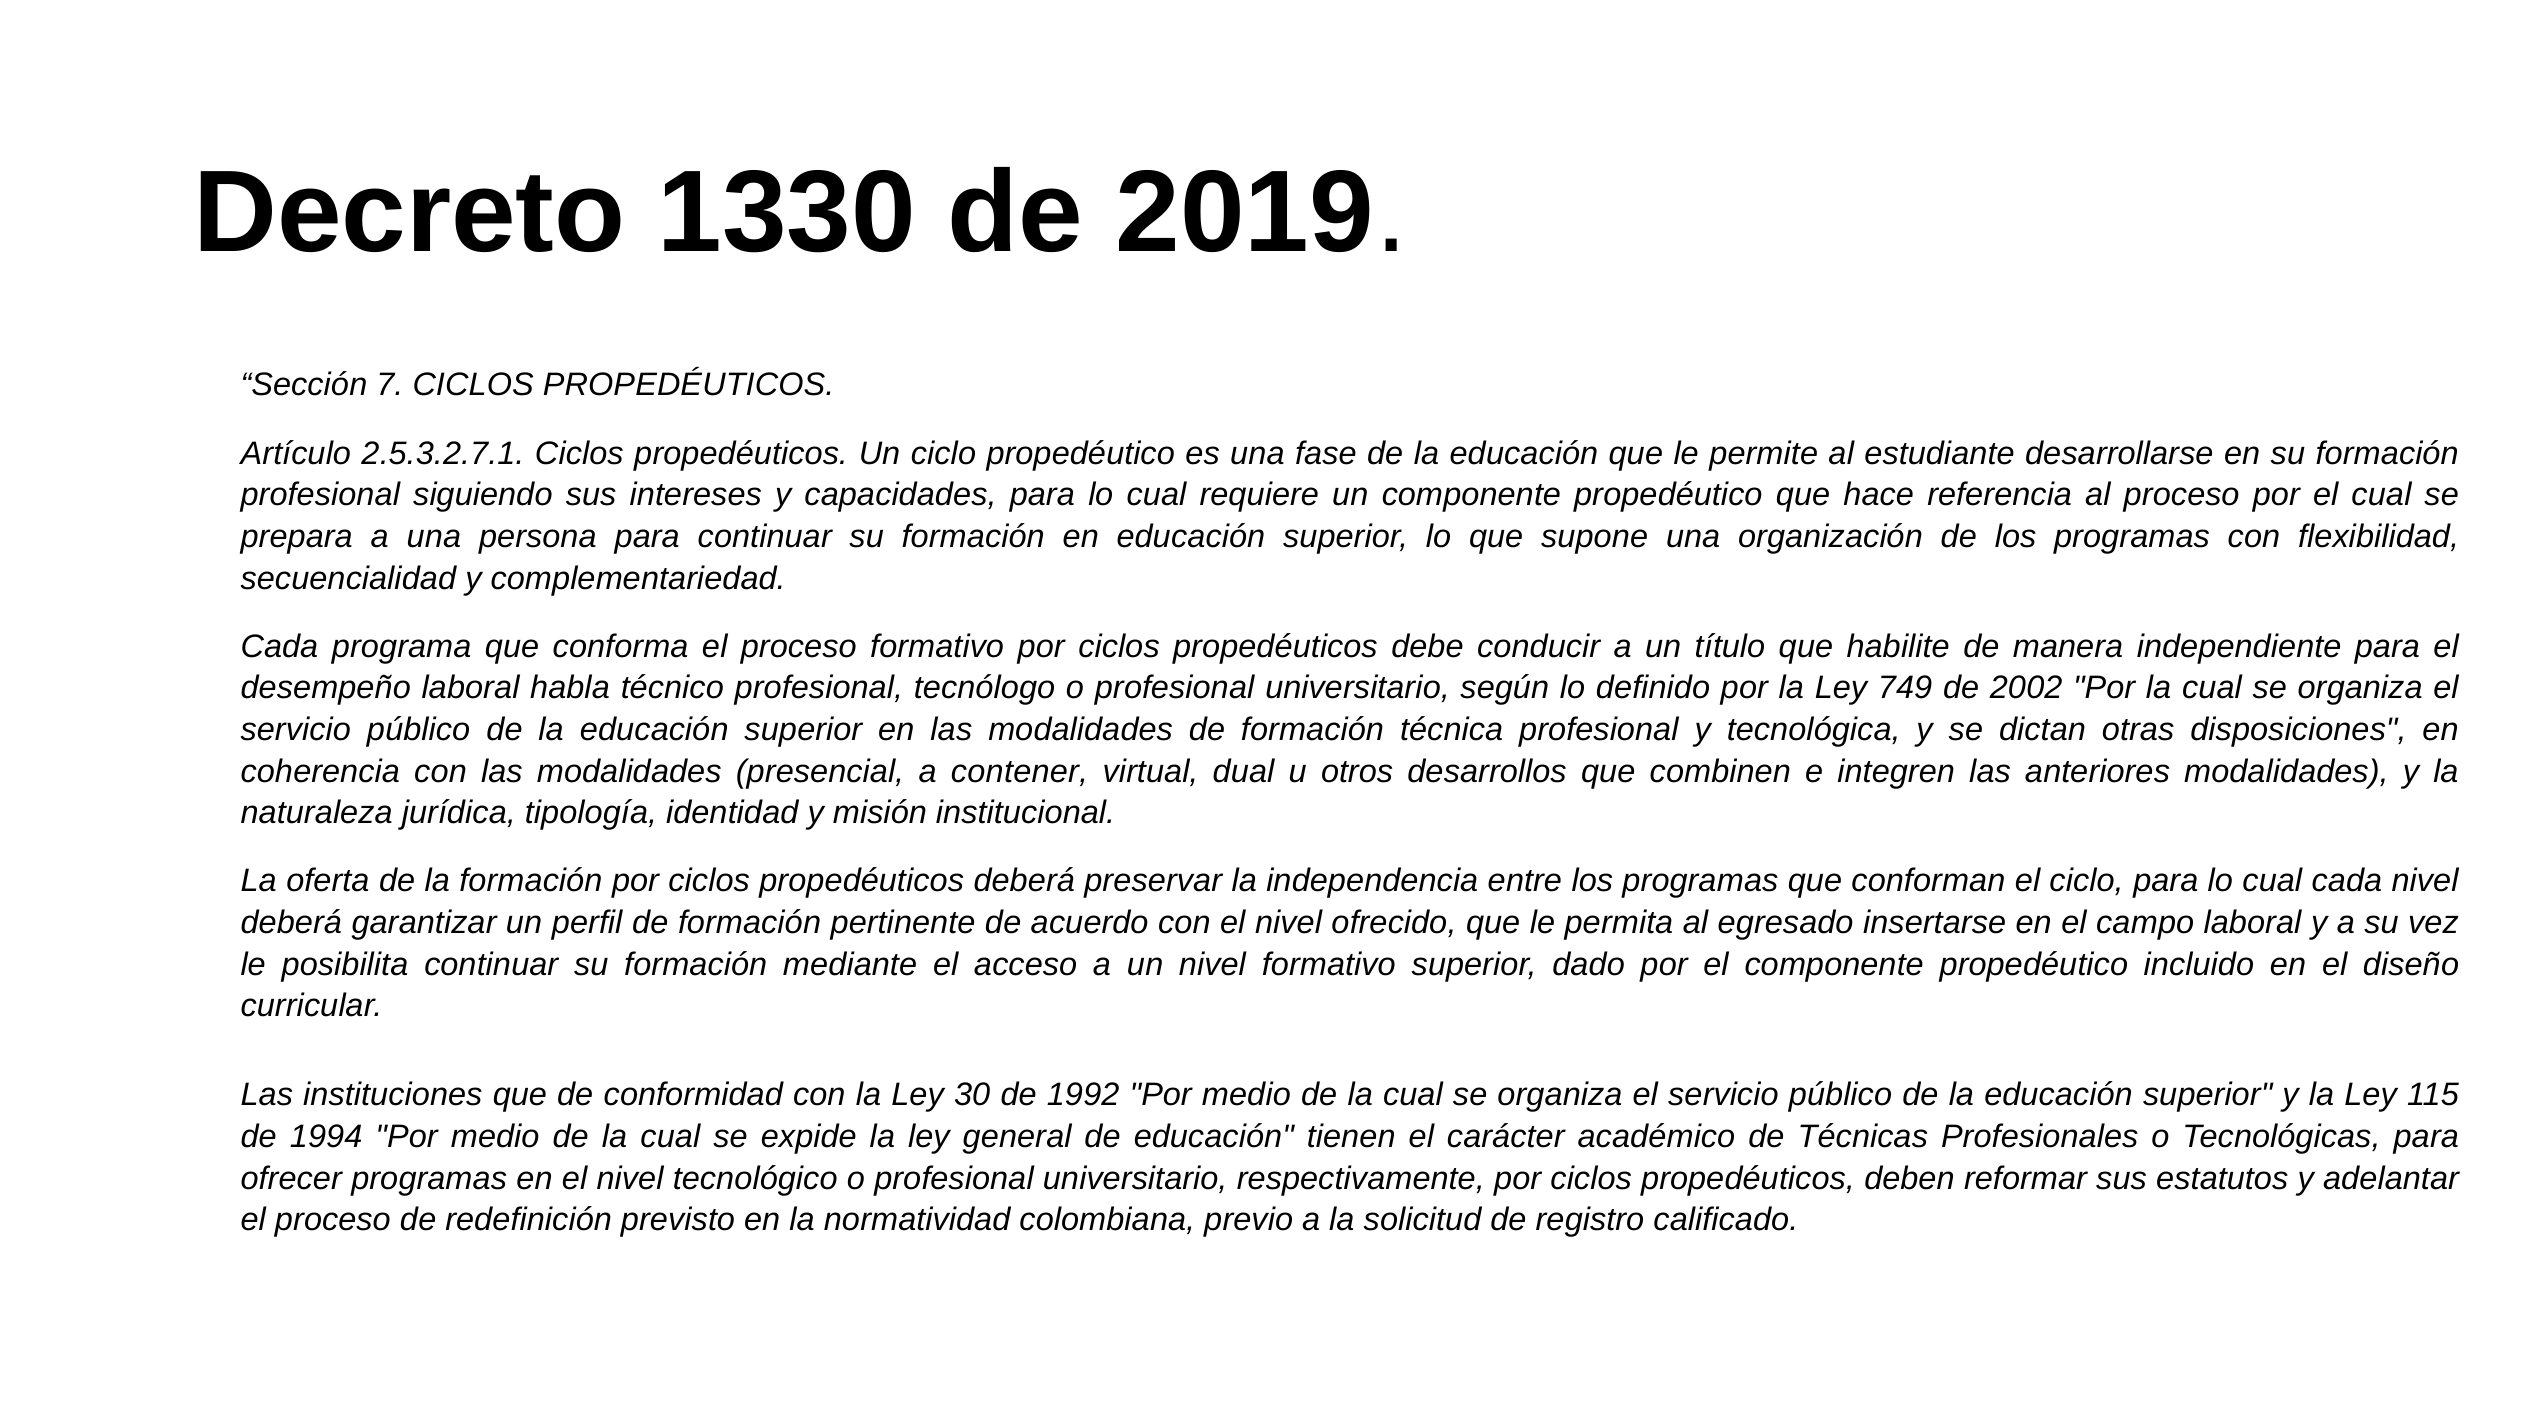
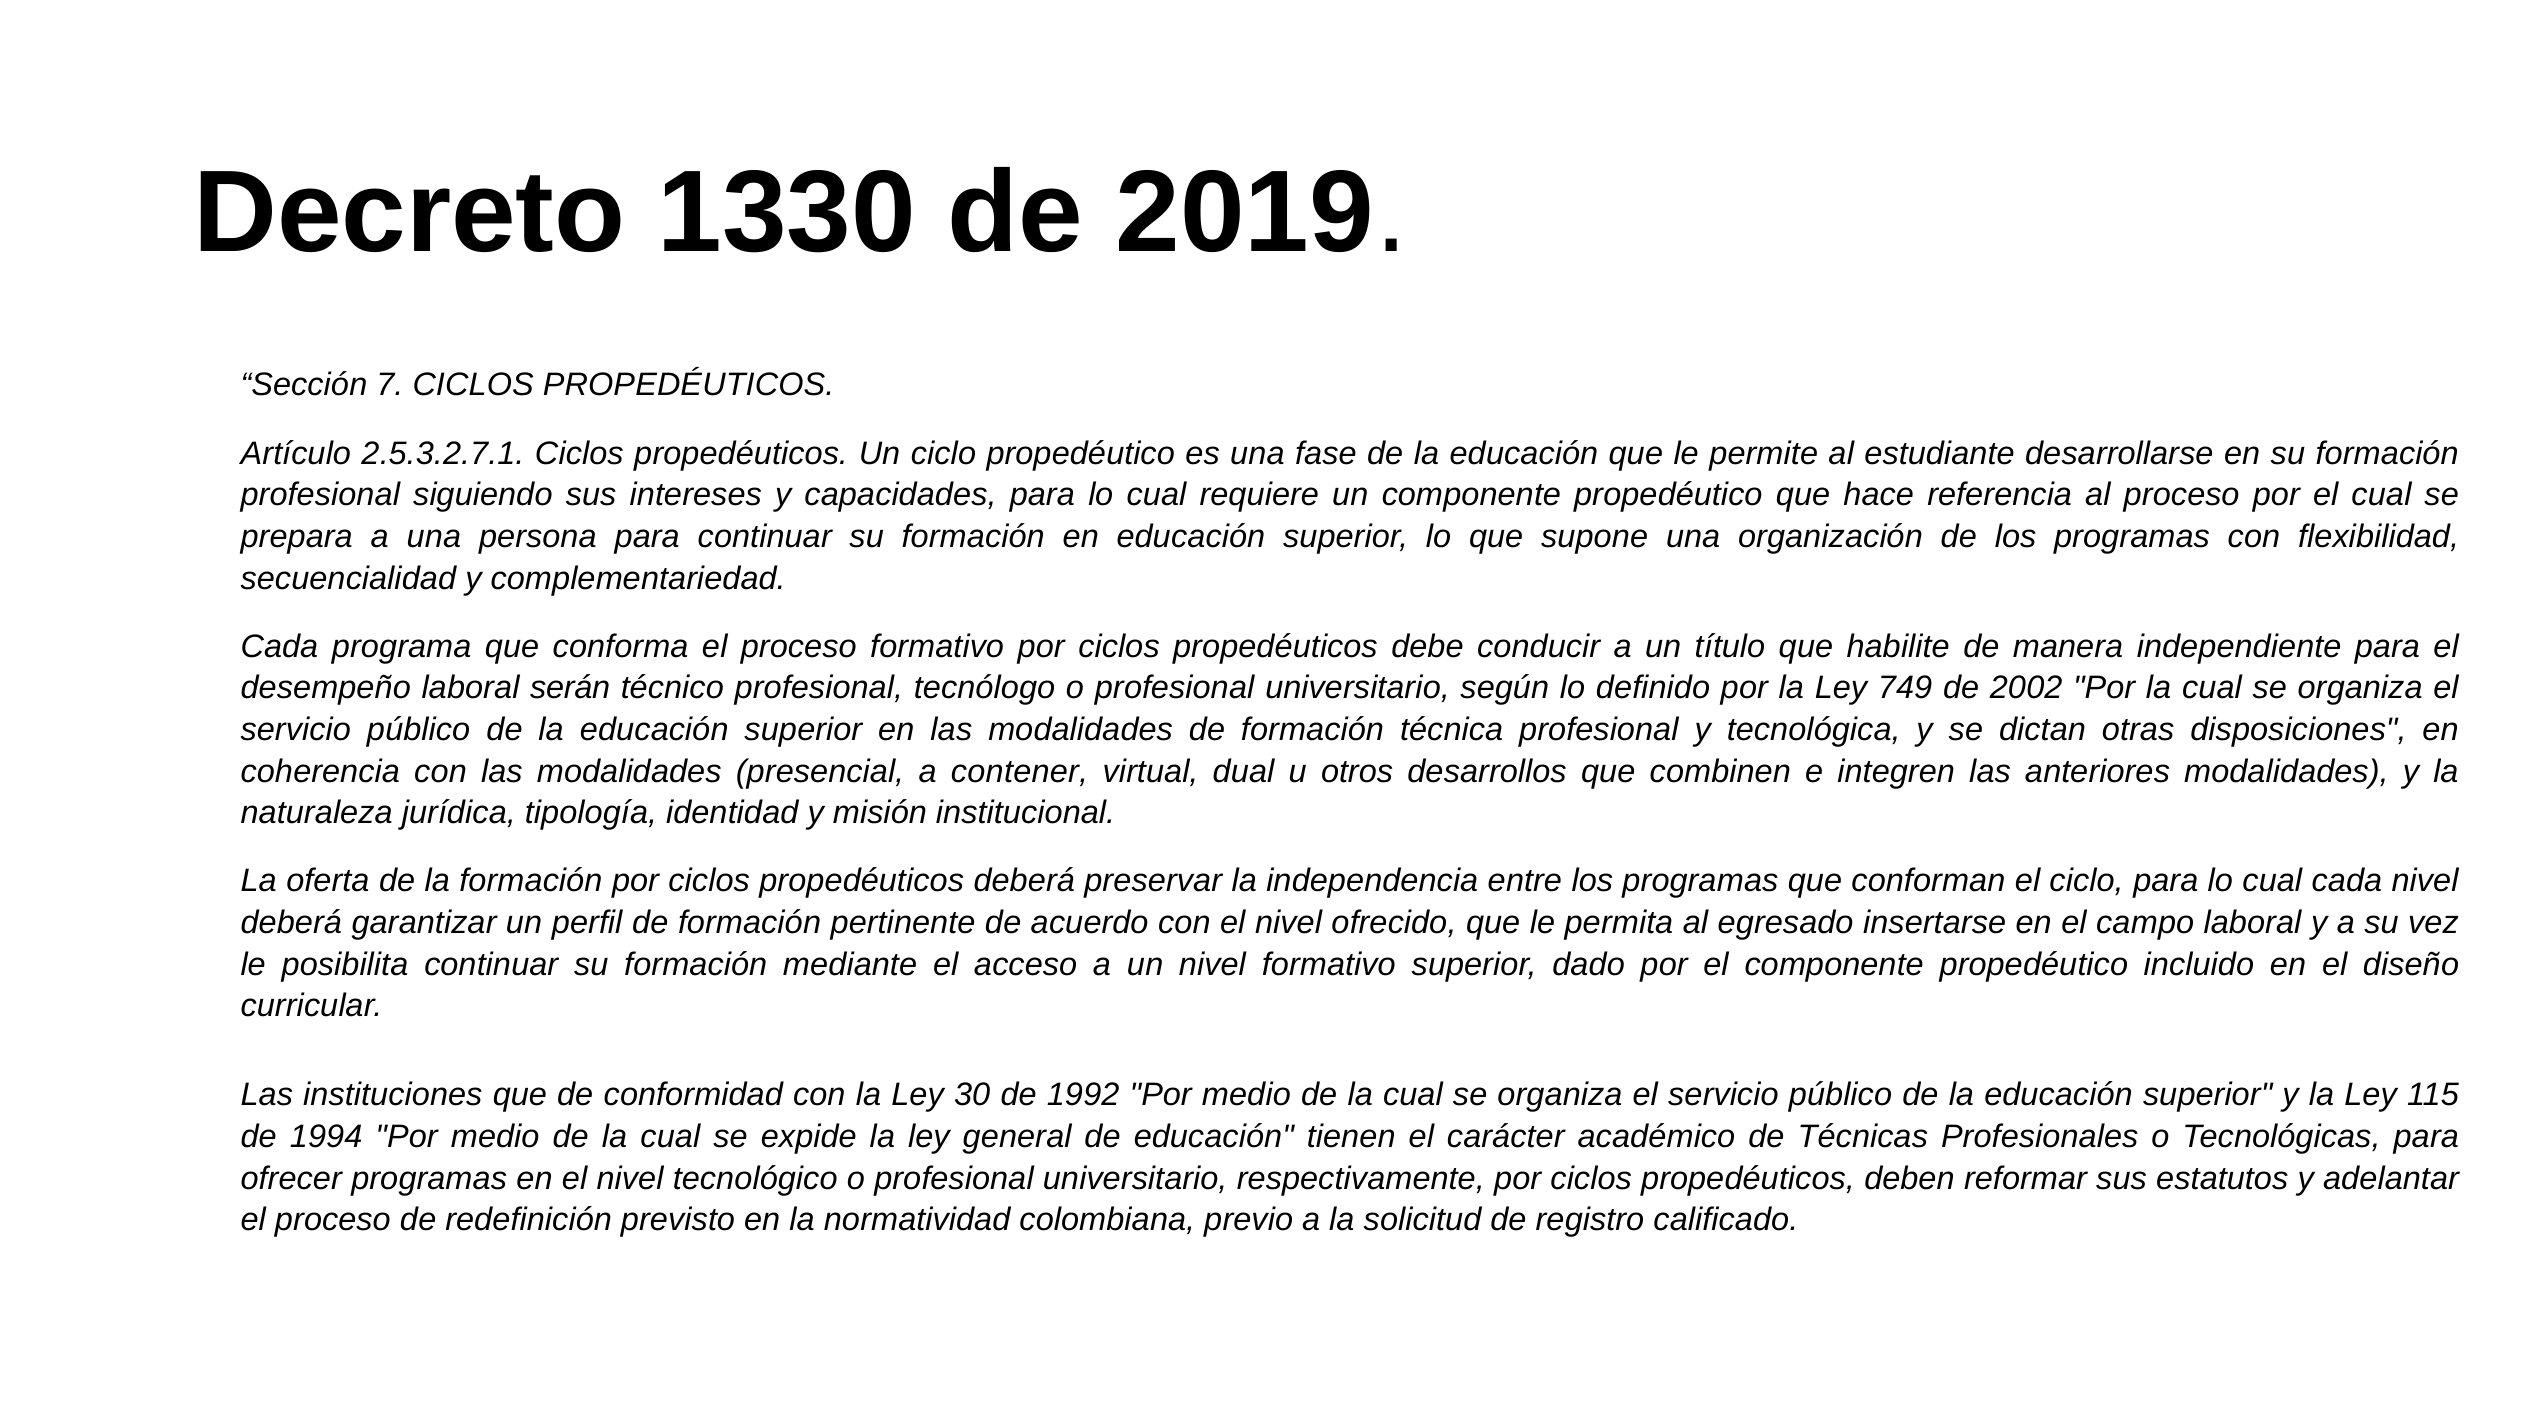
habla: habla -> serán
